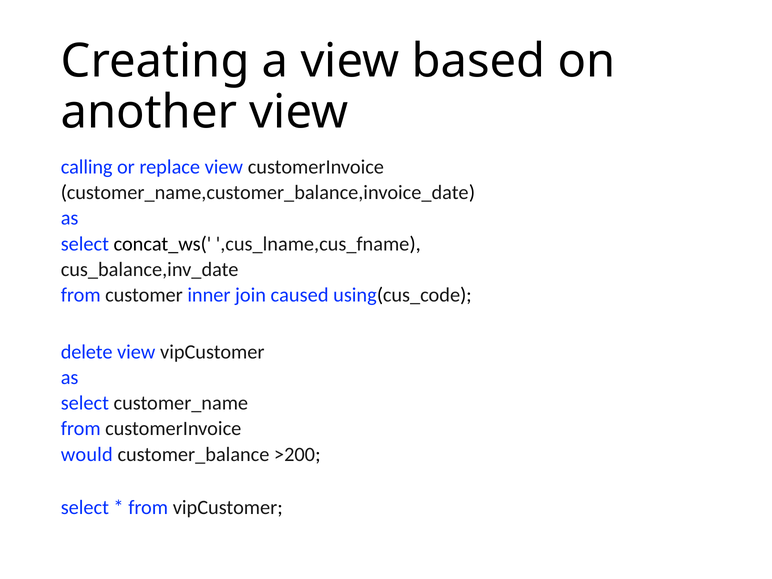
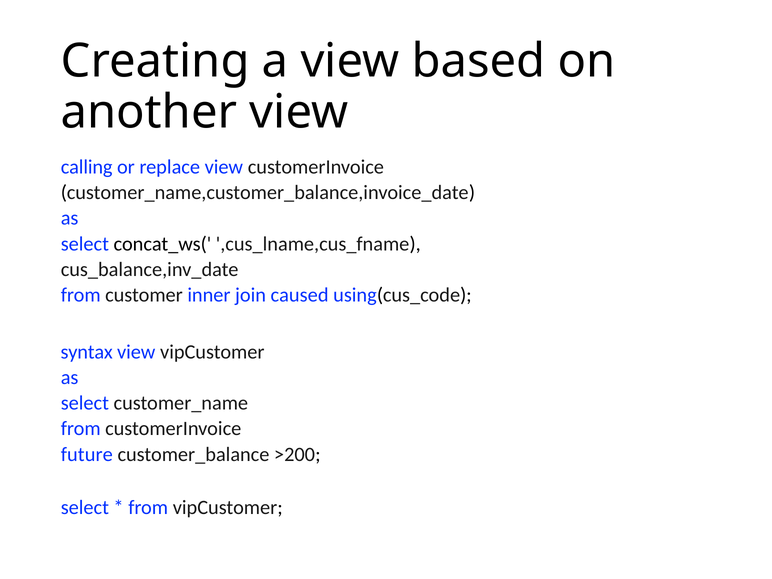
delete: delete -> syntax
would: would -> future
